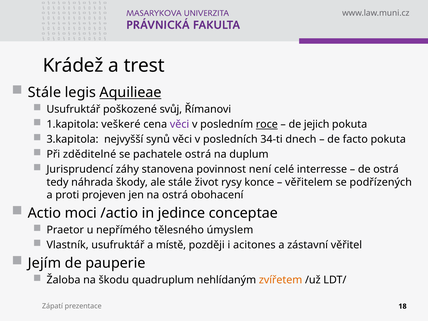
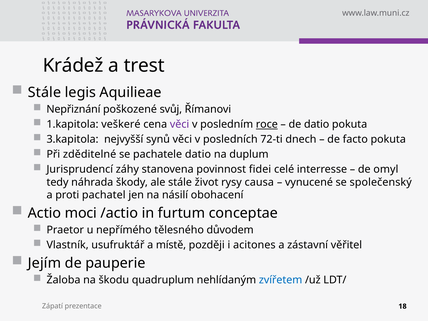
Aquilieae underline: present -> none
Usufruktář at (73, 109): Usufruktář -> Nepřiznání
de jejich: jejich -> datio
34-ti: 34-ti -> 72-ti
pachatele ostrá: ostrá -> datio
není: není -> fidei
de ostrá: ostrá -> omyl
konce: konce -> causa
věřitelem: věřitelem -> vynucené
podřízených: podřízených -> společenský
projeven: projeven -> pachatel
na ostrá: ostrá -> násilí
jedince: jedince -> furtum
úmyslem: úmyslem -> důvodem
zvířetem colour: orange -> blue
